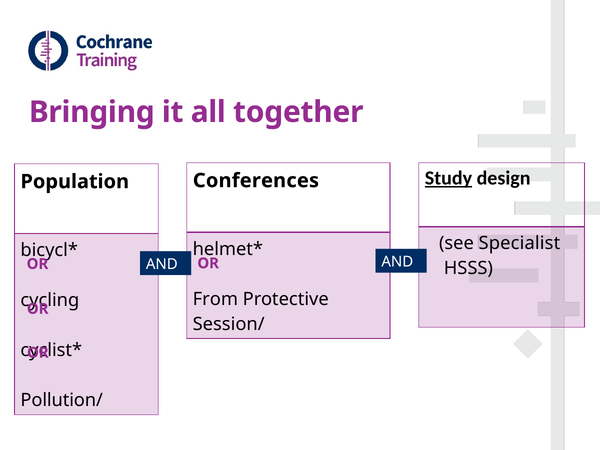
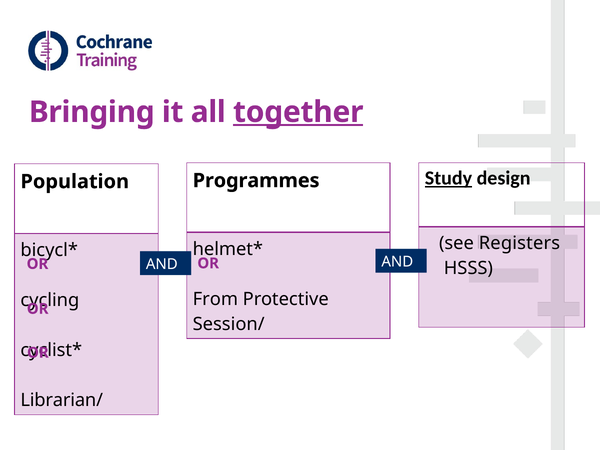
together underline: none -> present
Conferences: Conferences -> Programmes
Specialist: Specialist -> Registers
Pollution/: Pollution/ -> Librarian/
